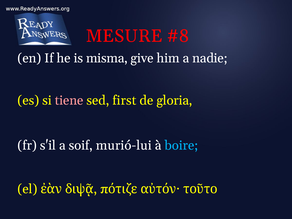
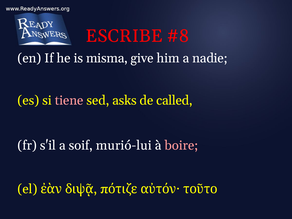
MESURE: MESURE -> ESCRIBE
first: first -> asks
gloria: gloria -> called
boire colour: light blue -> pink
